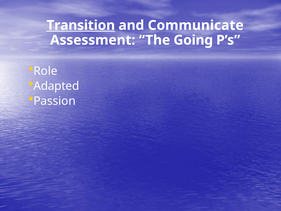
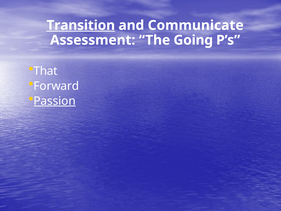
Role: Role -> That
Adapted: Adapted -> Forward
Passion underline: none -> present
